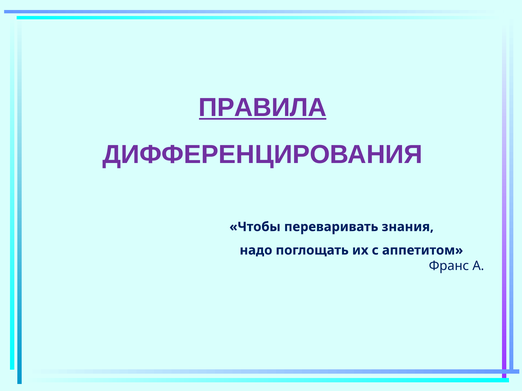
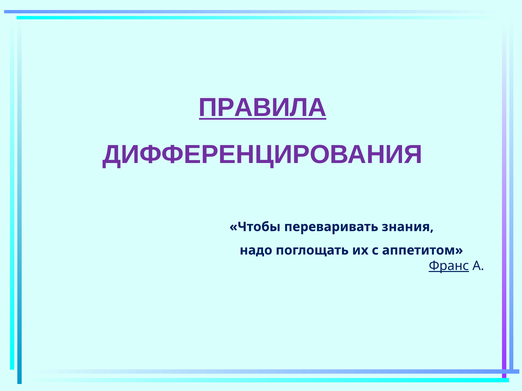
Франс underline: none -> present
